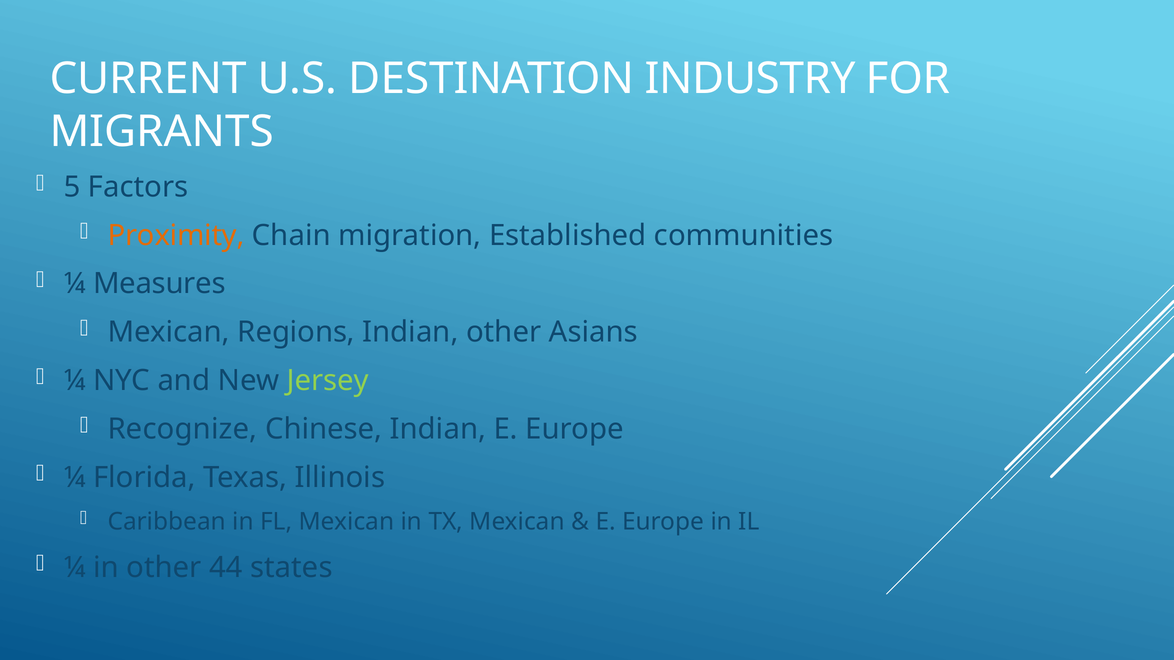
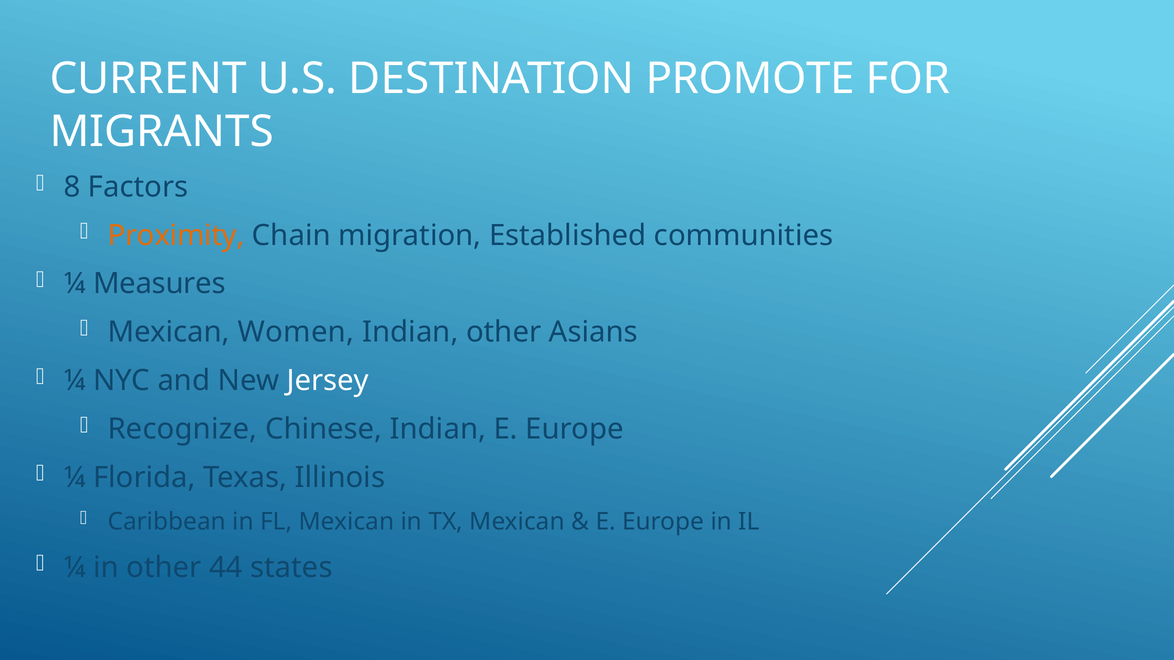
INDUSTRY: INDUSTRY -> PROMOTE
5: 5 -> 8
Regions: Regions -> Women
Jersey colour: light green -> white
